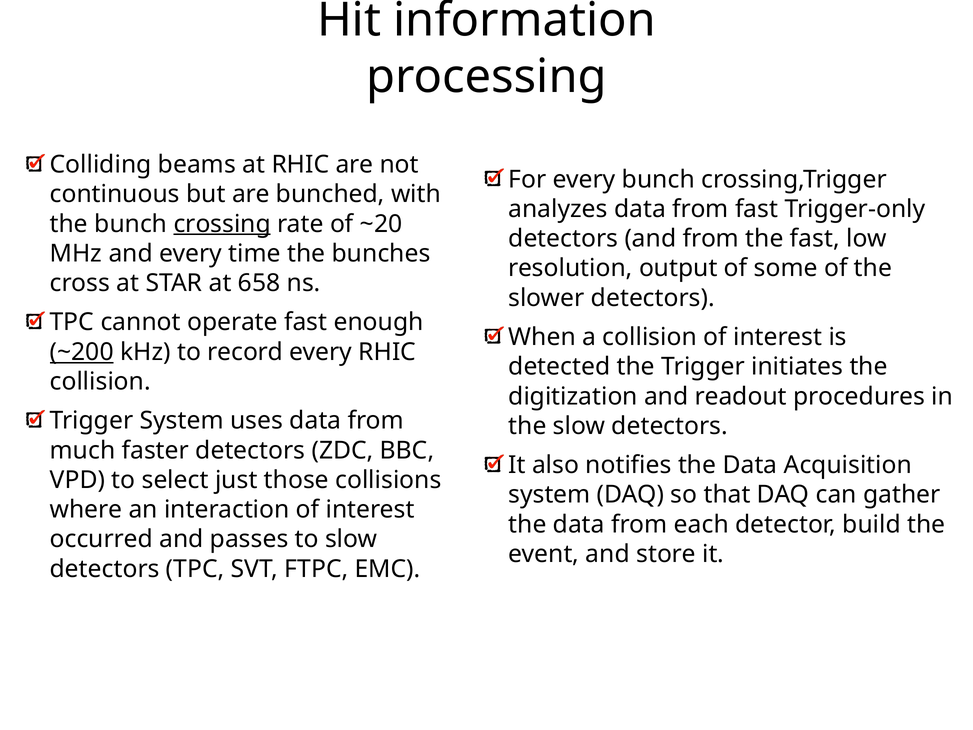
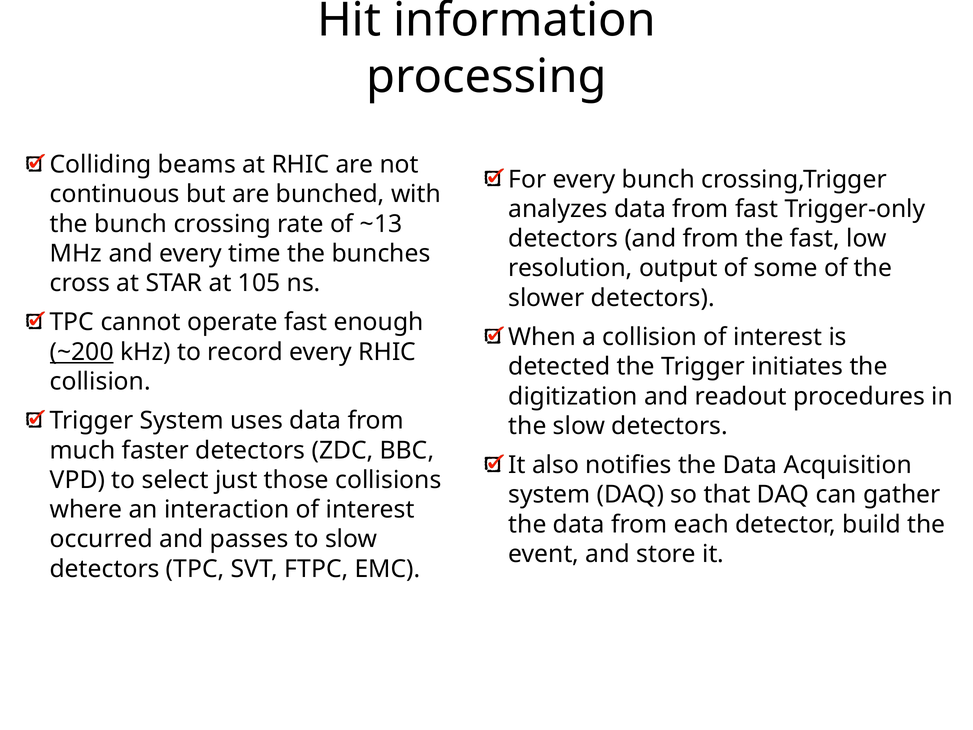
crossing underline: present -> none
~20: ~20 -> ~13
658: 658 -> 105
